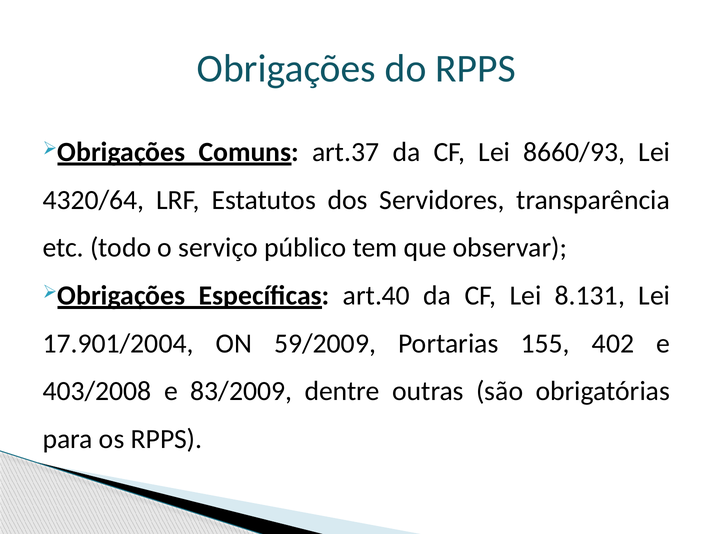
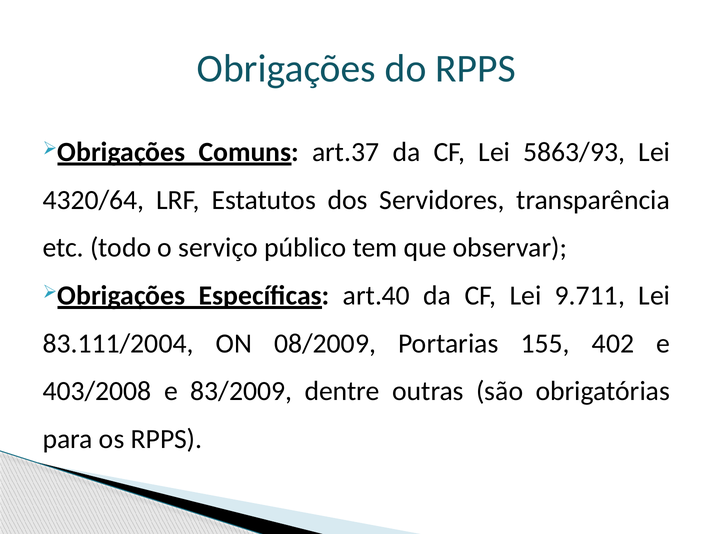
8660/93: 8660/93 -> 5863/93
8.131: 8.131 -> 9.711
17.901/2004: 17.901/2004 -> 83.111/2004
59/2009: 59/2009 -> 08/2009
